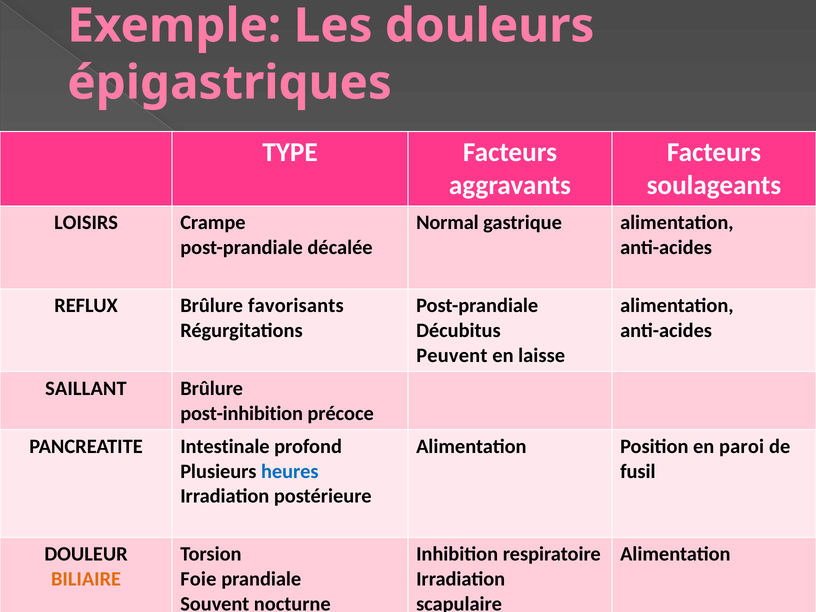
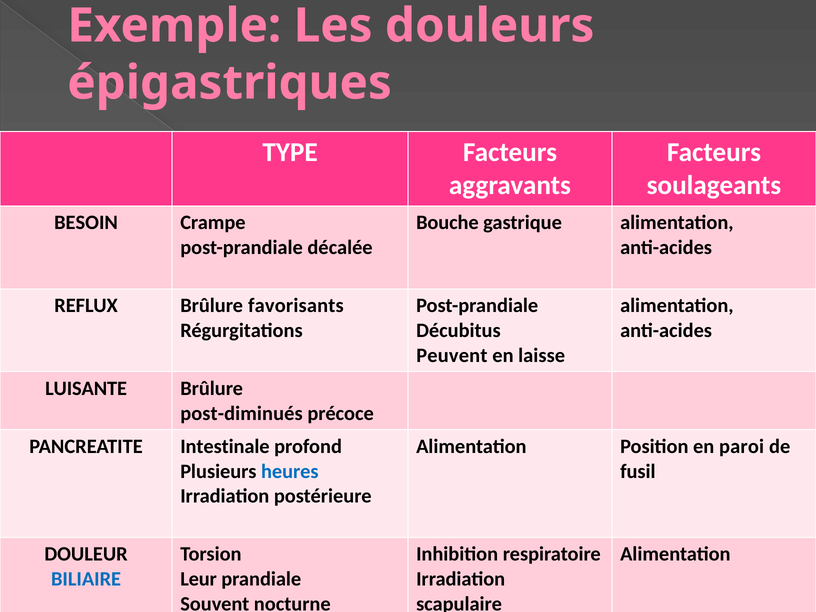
LOISIRS: LOISIRS -> BESOIN
Normal: Normal -> Bouche
SAILLANT: SAILLANT -> LUISANTE
post-inhibition: post-inhibition -> post-diminués
BILIAIRE colour: orange -> blue
Foie: Foie -> Leur
